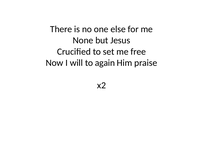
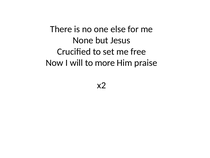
again: again -> more
